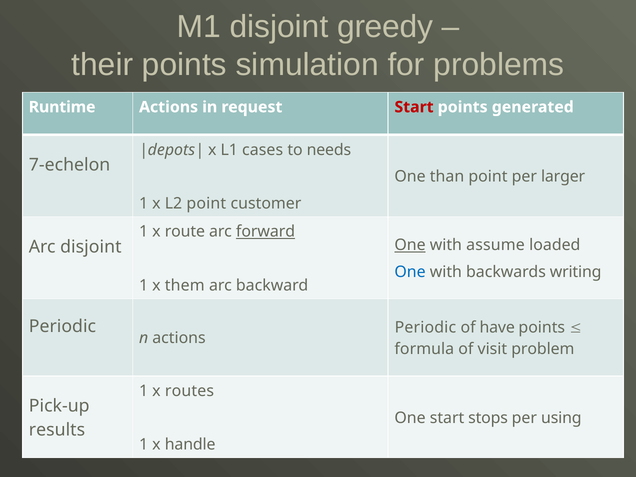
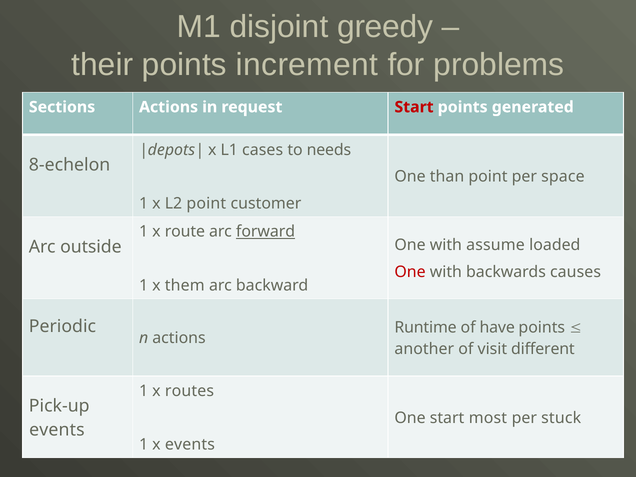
simulation: simulation -> increment
Runtime: Runtime -> Sections
7-echelon: 7-echelon -> 8-echelon
larger: larger -> space
One at (410, 245) underline: present -> none
Arc disjoint: disjoint -> outside
One at (410, 272) colour: blue -> red
writing: writing -> causes
Periodic at (425, 327): Periodic -> Runtime
formula: formula -> another
problem: problem -> different
stops: stops -> most
using: using -> stuck
results at (57, 430): results -> events
x handle: handle -> events
